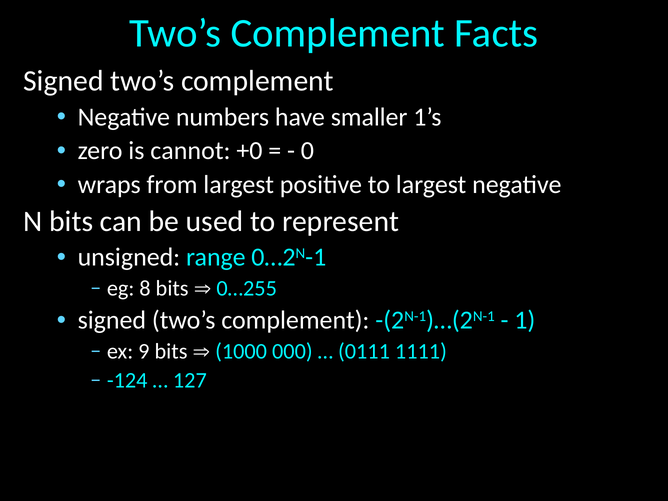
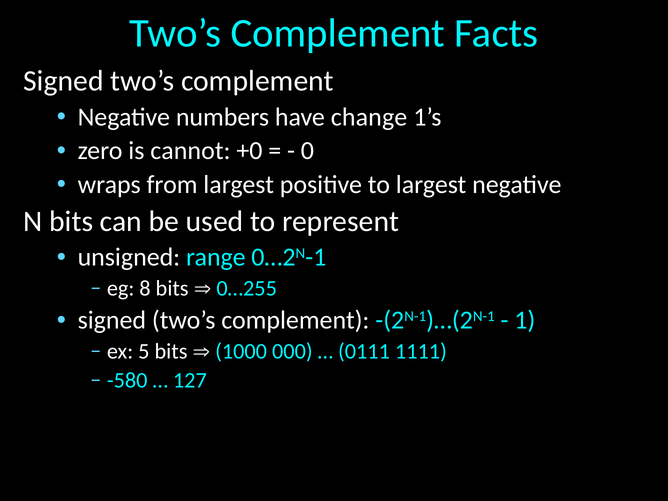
smaller: smaller -> change
9: 9 -> 5
-124: -124 -> -580
